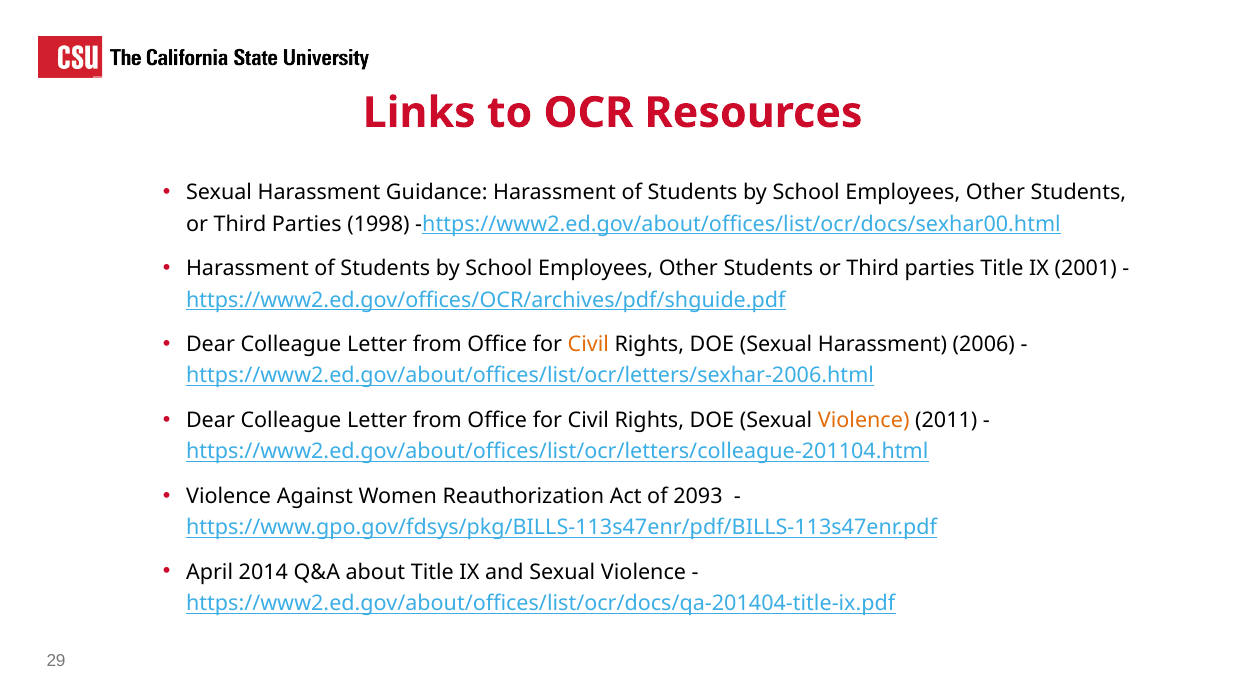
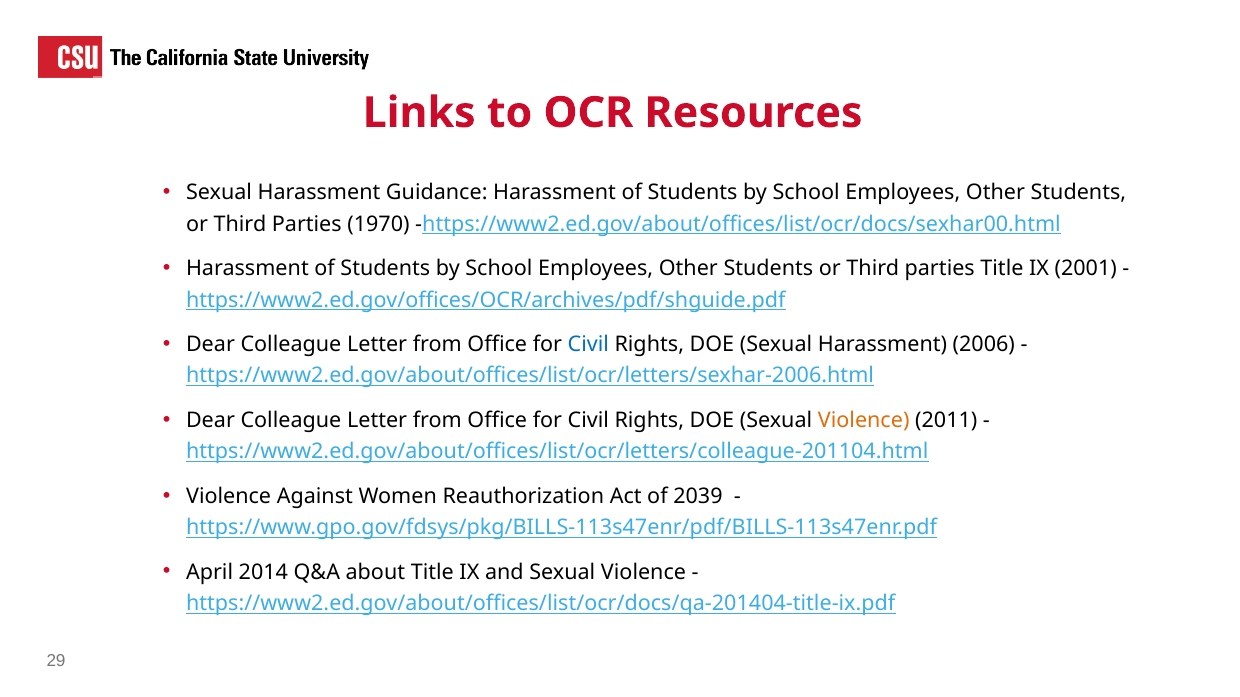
1998: 1998 -> 1970
Civil at (588, 344) colour: orange -> blue
2093: 2093 -> 2039
